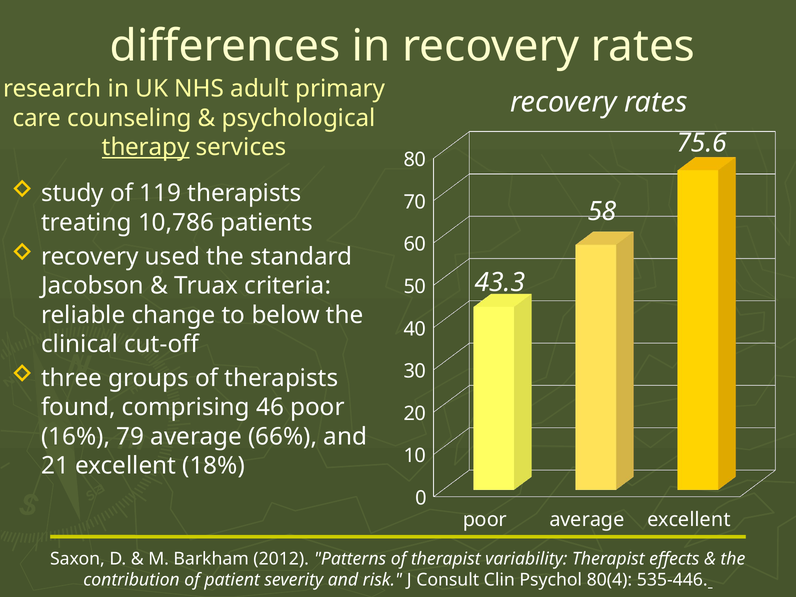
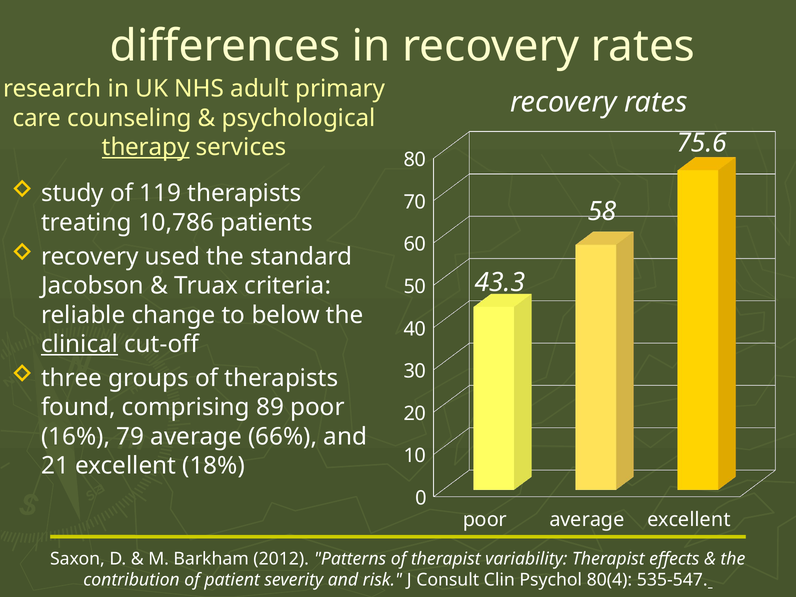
clinical underline: none -> present
46: 46 -> 89
535-446: 535-446 -> 535-547
